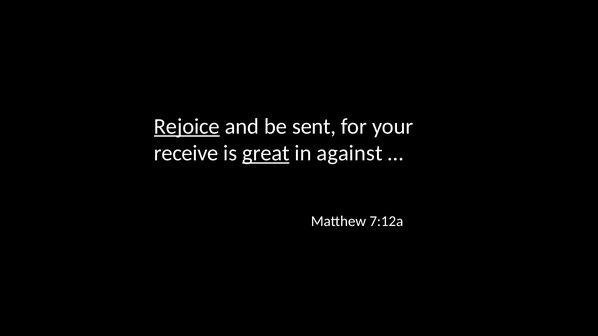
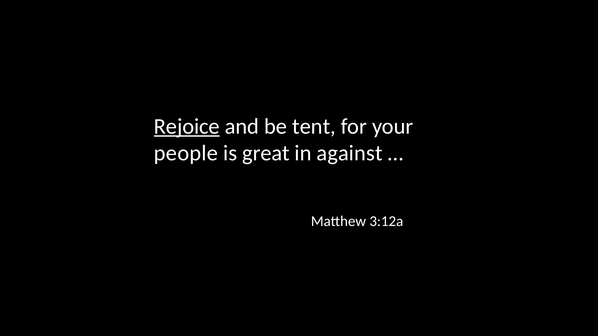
sent: sent -> tent
receive: receive -> people
great underline: present -> none
7:12a: 7:12a -> 3:12a
